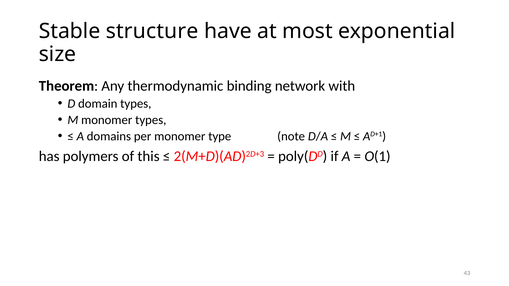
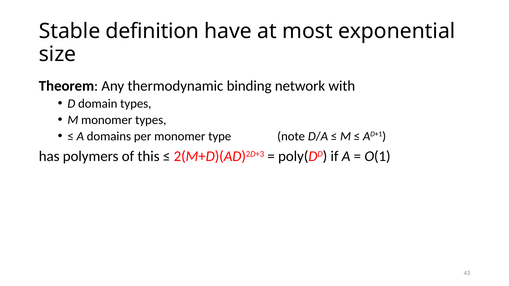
structure: structure -> definition
